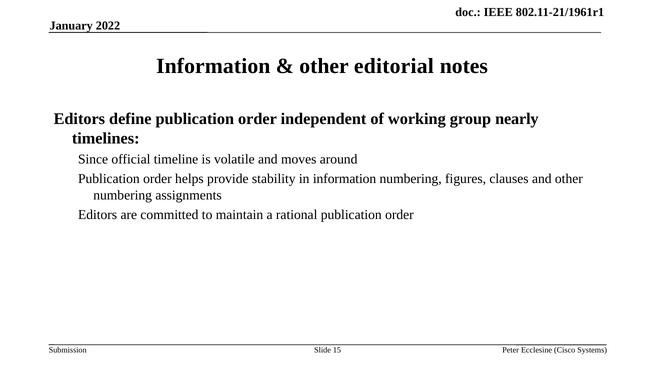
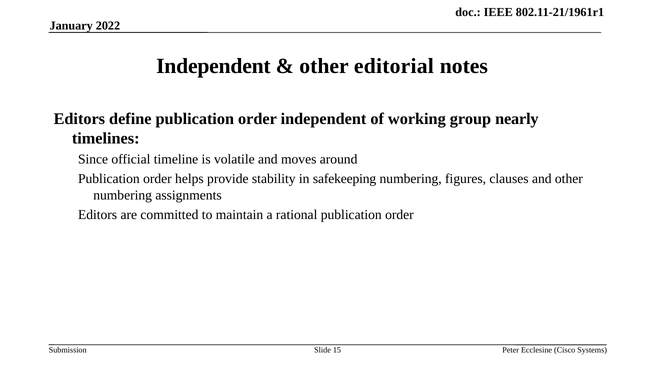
Information at (213, 66): Information -> Independent
in information: information -> safekeeping
